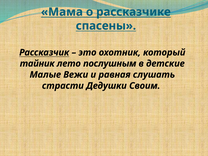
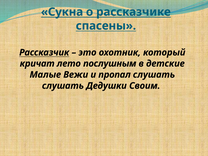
Мама: Мама -> Сукна
тайник: тайник -> кричат
равная: равная -> пропал
страсти at (63, 86): страсти -> слушать
